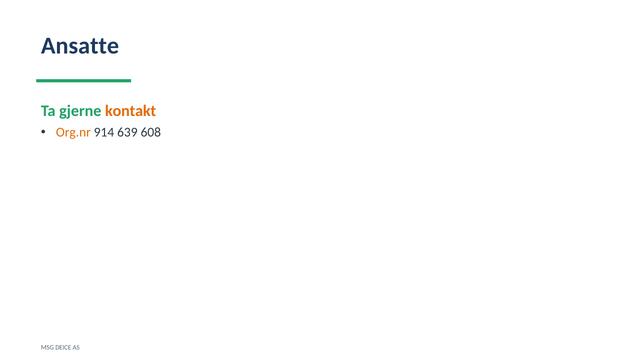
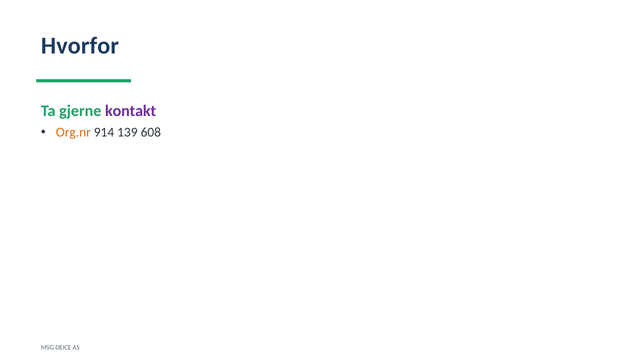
Ansatte: Ansatte -> Hvorfor
kontakt colour: orange -> purple
639: 639 -> 139
